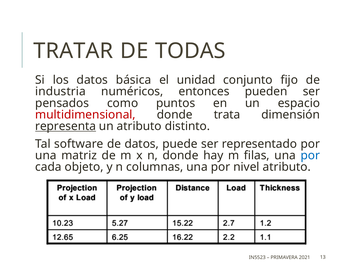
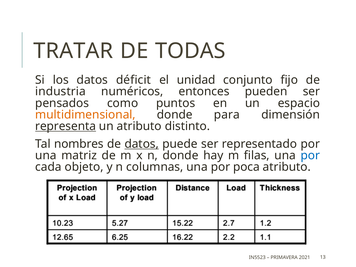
básica: básica -> déficit
multidimensional colour: red -> orange
trata: trata -> para
software: software -> nombres
datos at (142, 144) underline: none -> present
nivel: nivel -> poca
